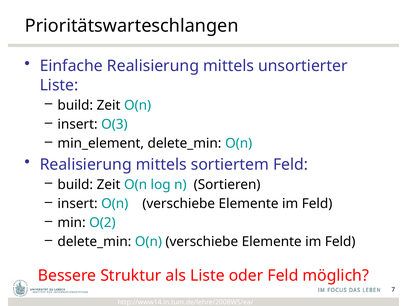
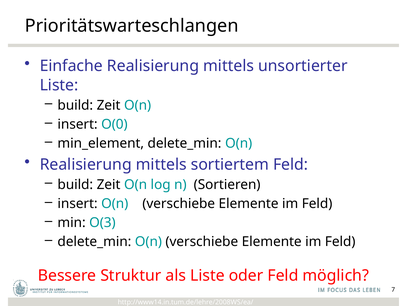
O(3: O(3 -> O(0
O(2: O(2 -> O(3
